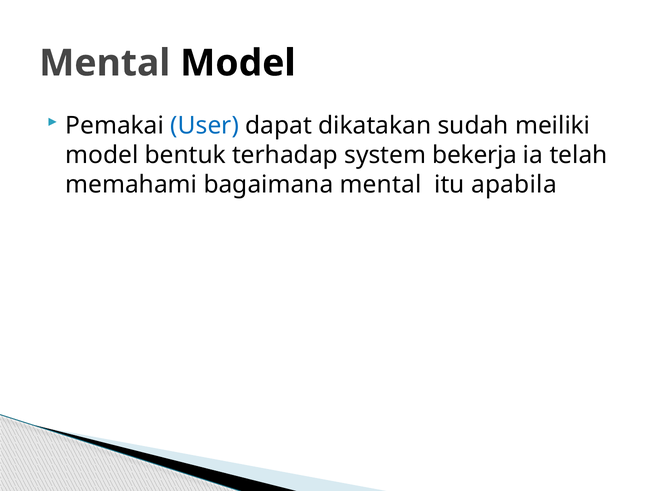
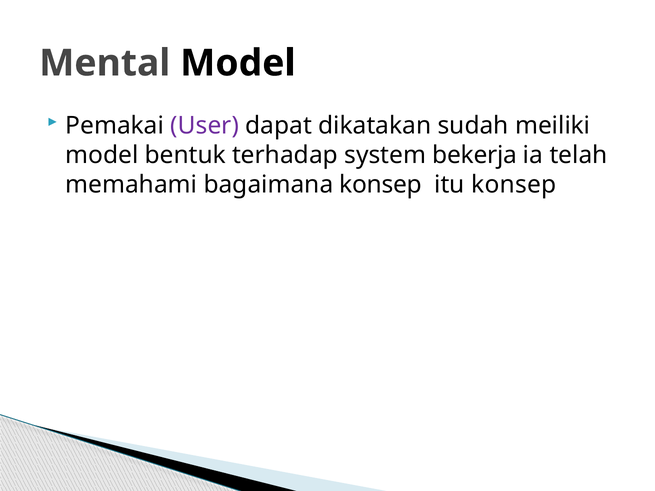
User colour: blue -> purple
bagaimana mental: mental -> konsep
itu apabila: apabila -> konsep
